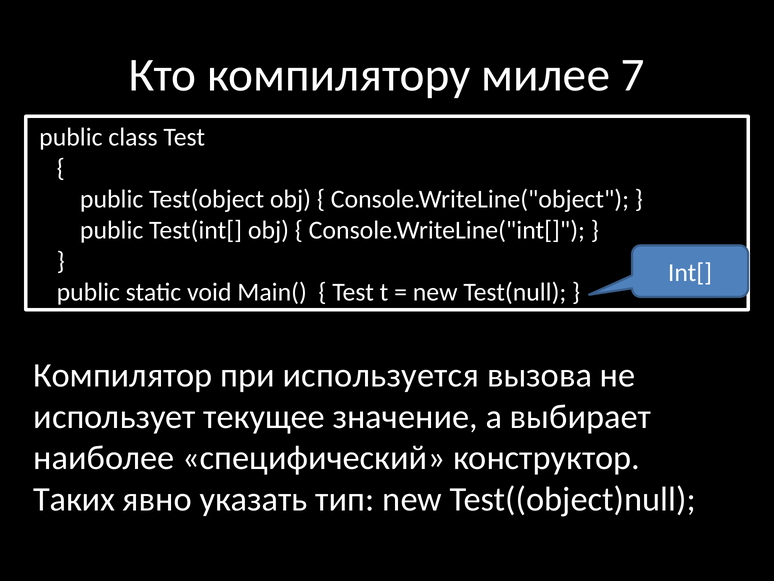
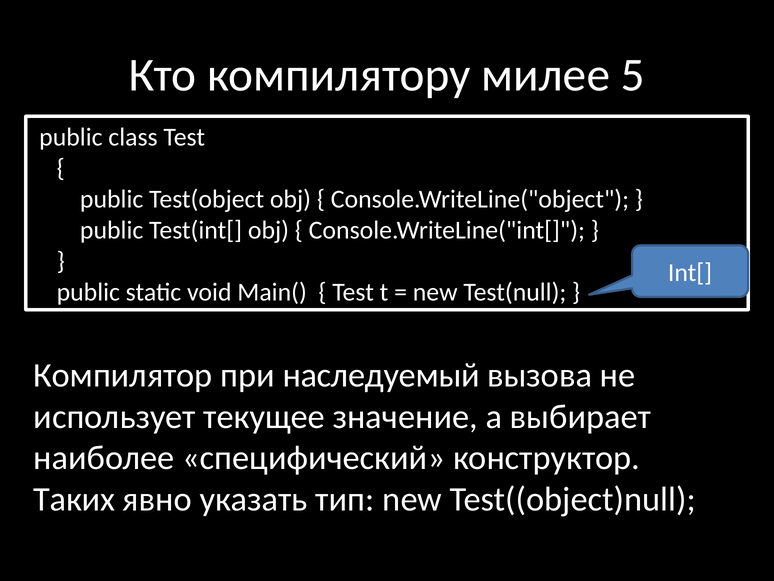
7: 7 -> 5
используется: используется -> наследуемый
